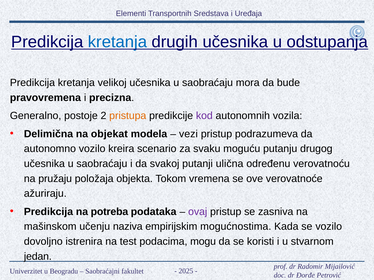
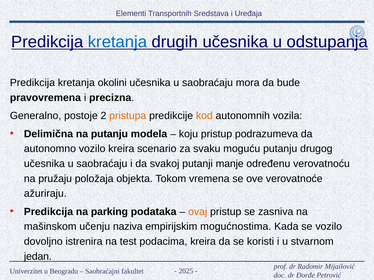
velikoj: velikoj -> okolini
kod colour: purple -> orange
na objekat: objekat -> putanju
vezi: vezi -> koju
ulična: ulična -> manje
potreba: potreba -> parking
ovaj colour: purple -> orange
podacima mogu: mogu -> kreira
